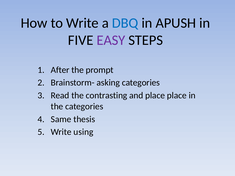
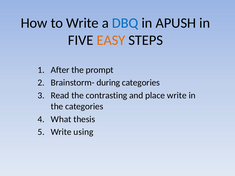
EASY colour: purple -> orange
asking: asking -> during
place place: place -> write
Same: Same -> What
